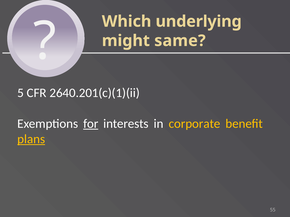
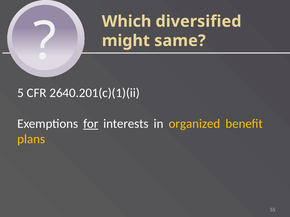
underlying: underlying -> diversified
corporate: corporate -> organized
plans underline: present -> none
